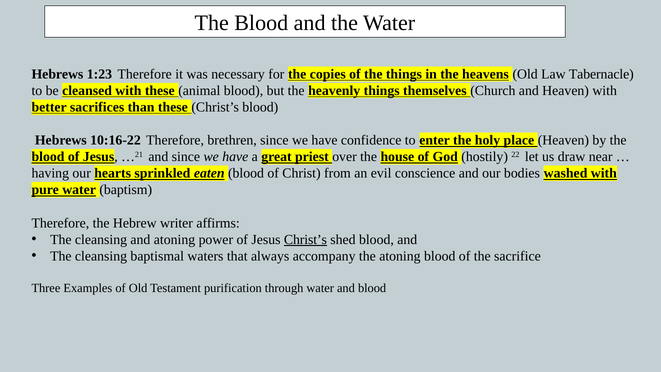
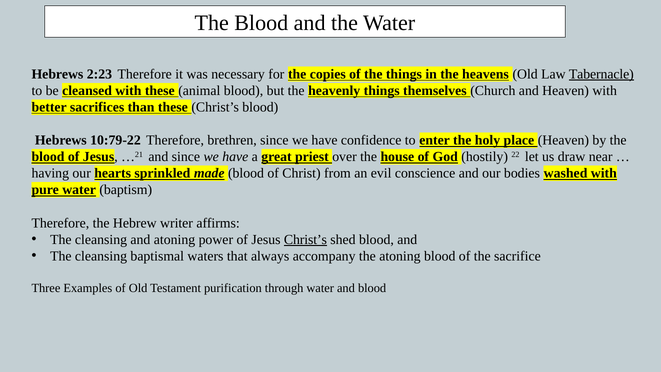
1:23: 1:23 -> 2:23
Tabernacle underline: none -> present
10:16-22: 10:16-22 -> 10:79-22
eaten: eaten -> made
